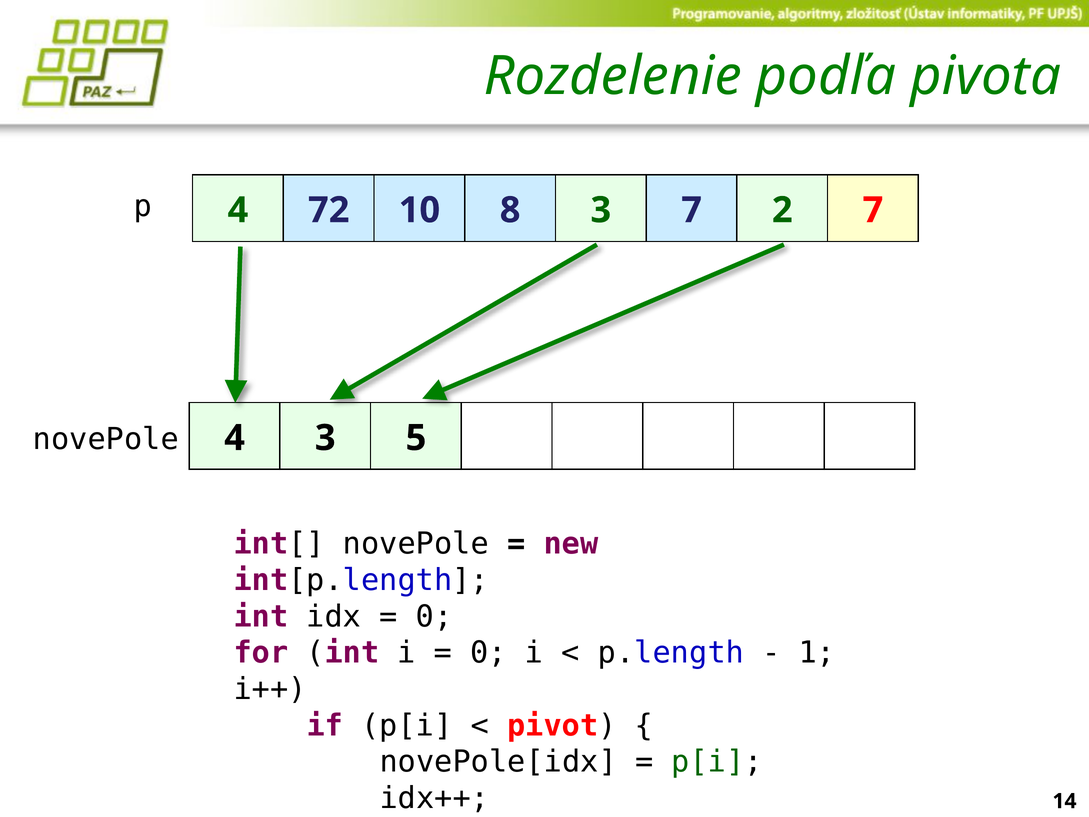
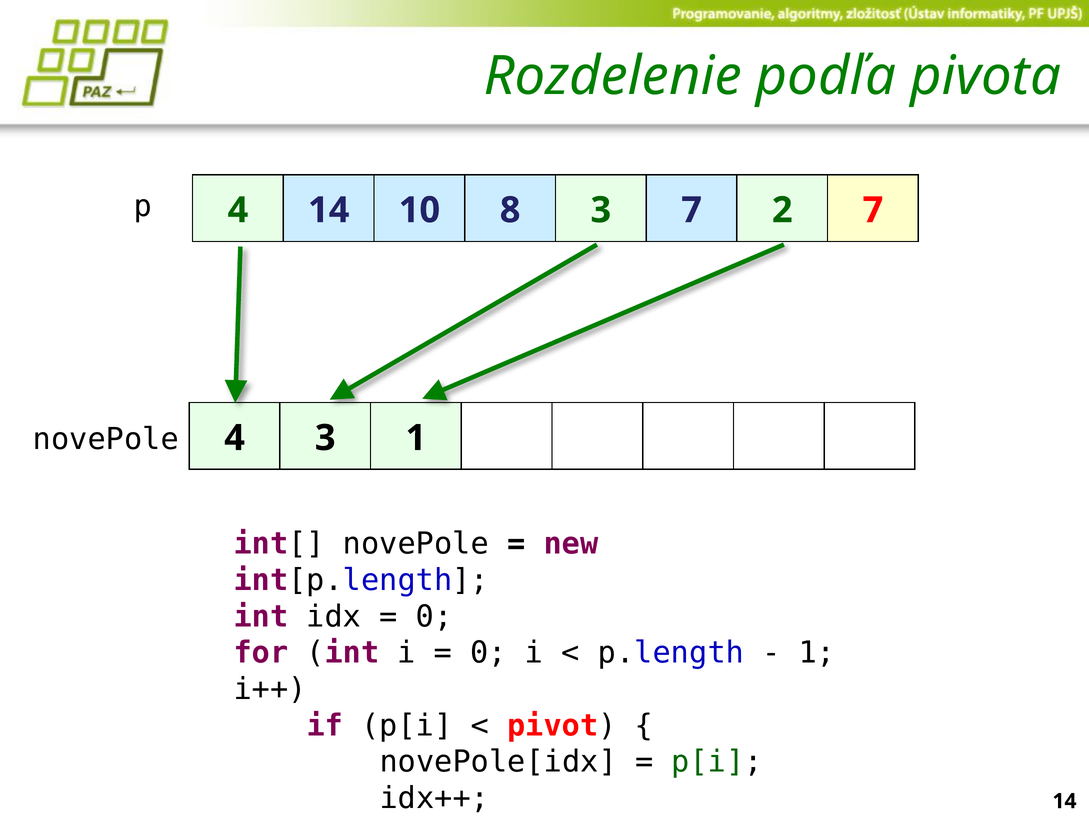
4 72: 72 -> 14
3 5: 5 -> 1
